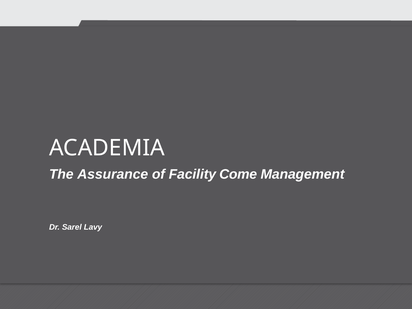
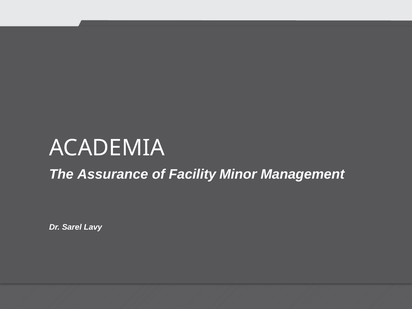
Come: Come -> Minor
